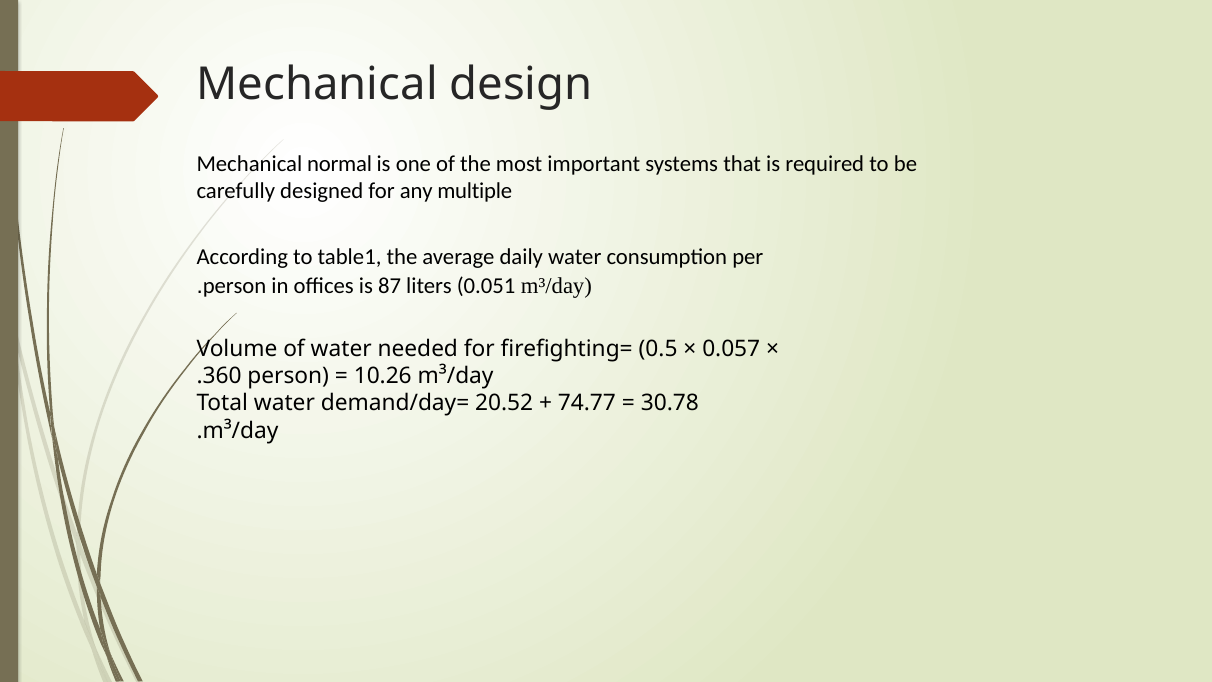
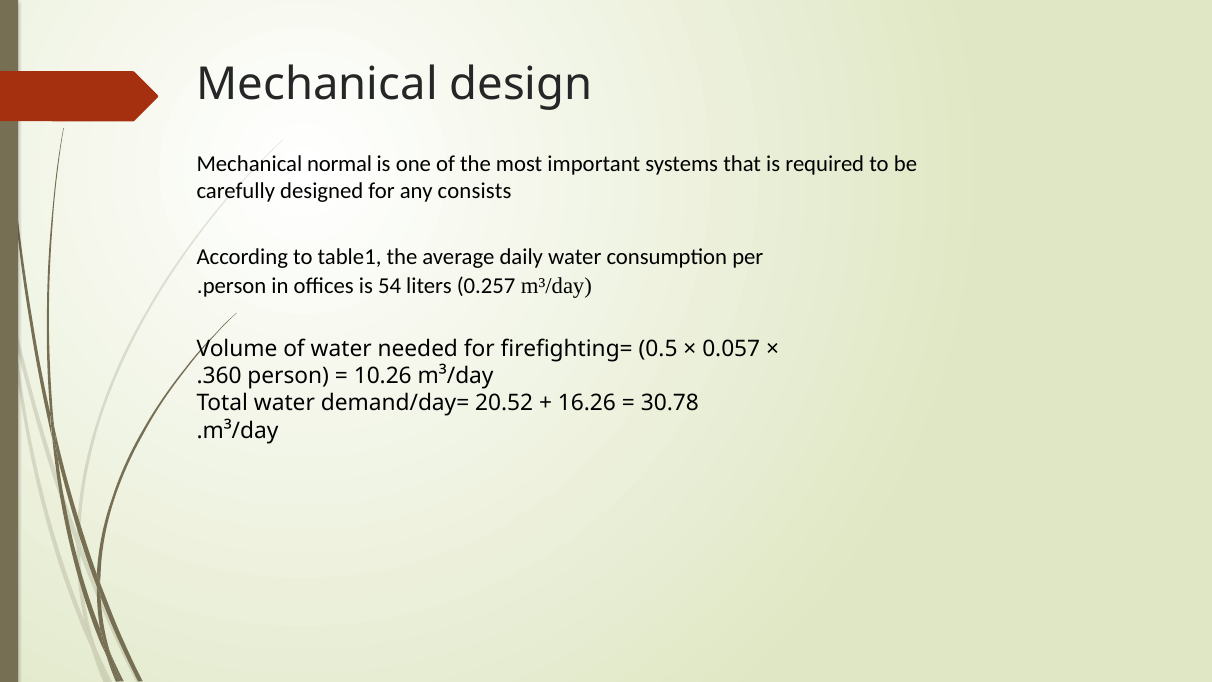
multiple: multiple -> consists
87: 87 -> 54
0.051: 0.051 -> 0.257
74.77: 74.77 -> 16.26
